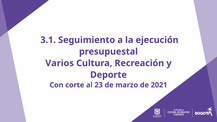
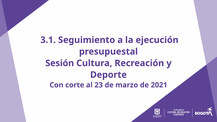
Varios: Varios -> Sesión
